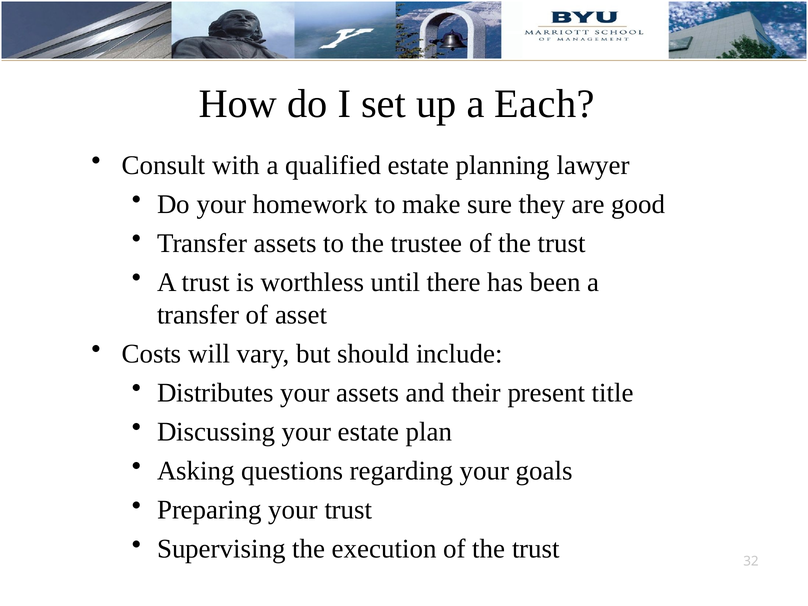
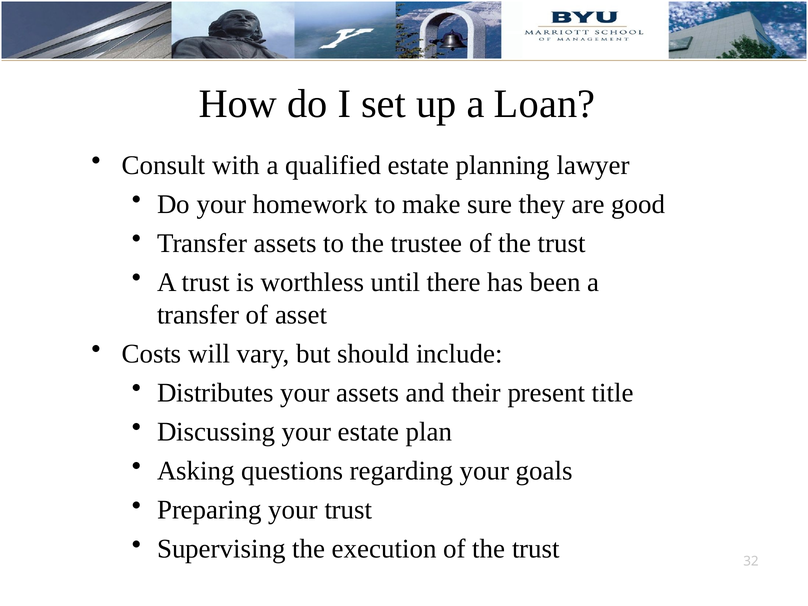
Each: Each -> Loan
